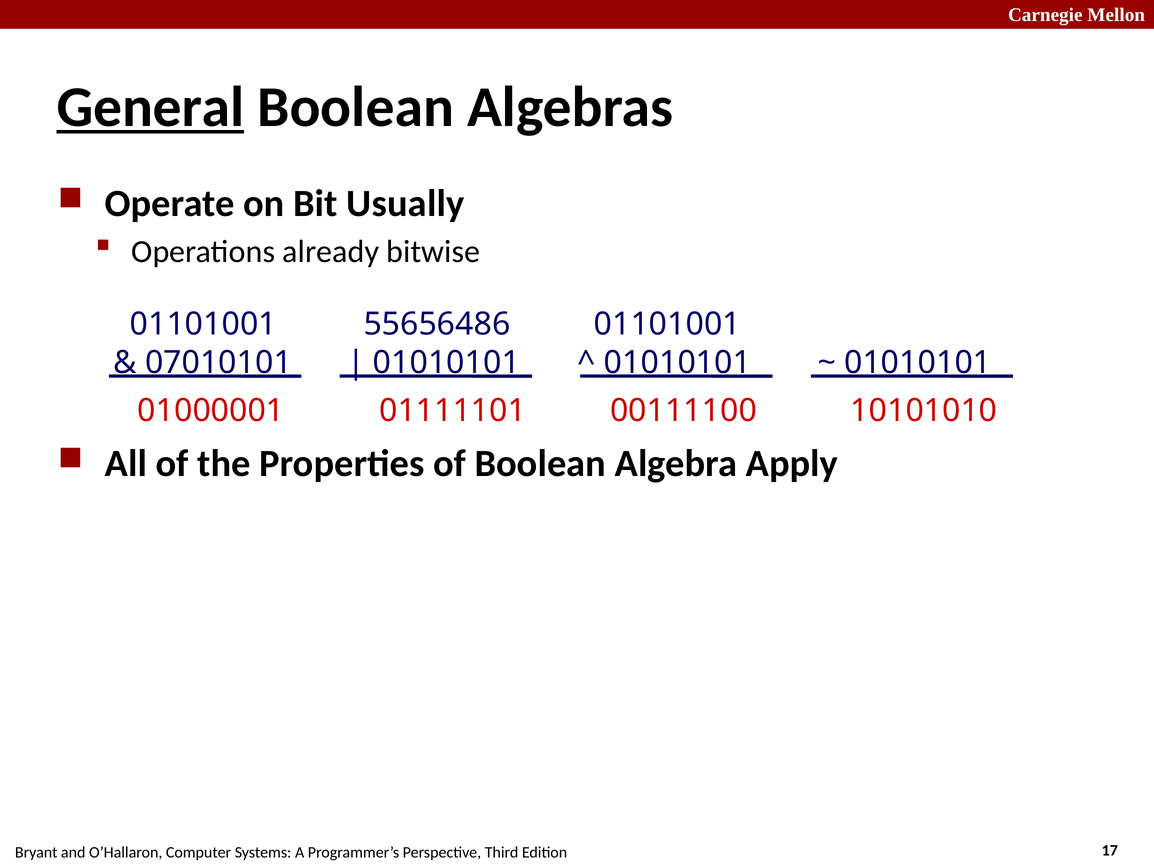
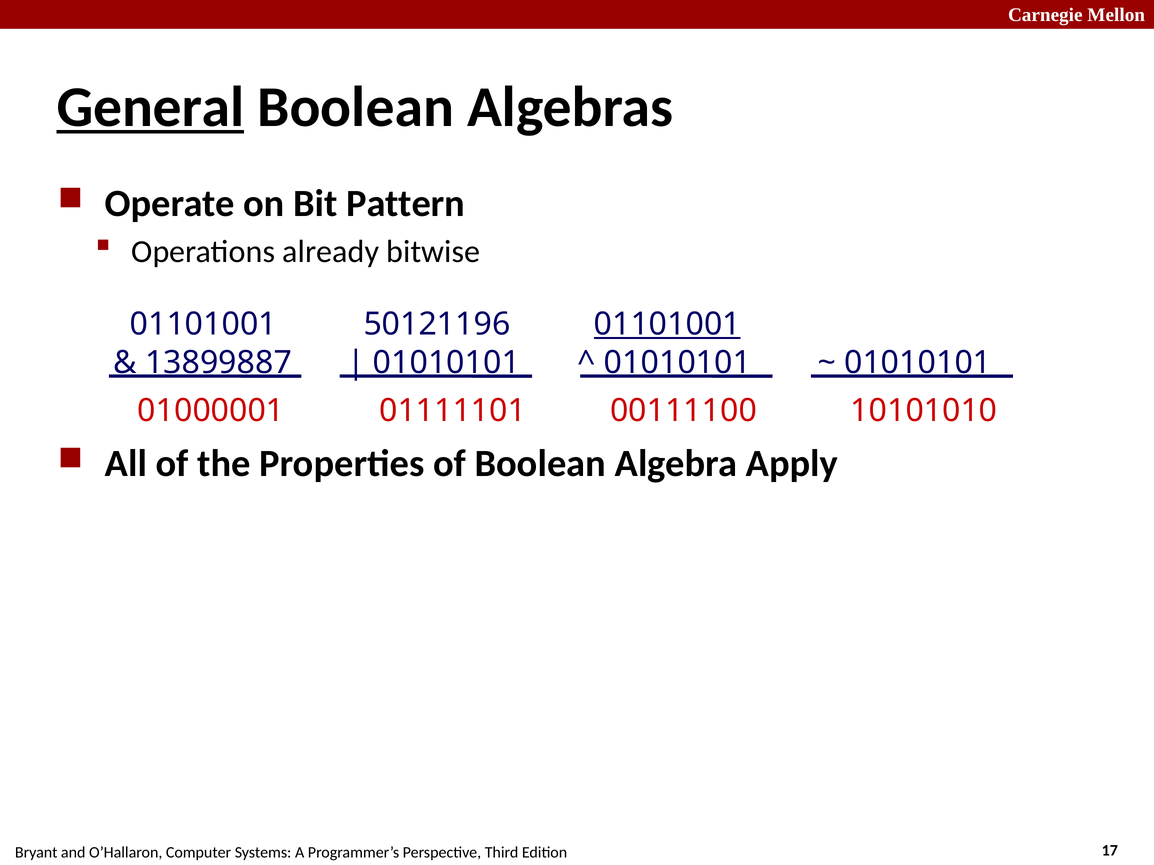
Usually: Usually -> Pattern
55656486: 55656486 -> 50121196
01101001 at (667, 324) underline: none -> present
07010101: 07010101 -> 13899887
